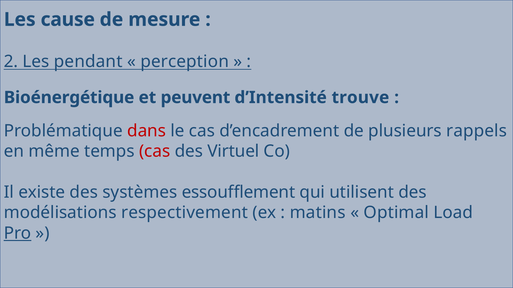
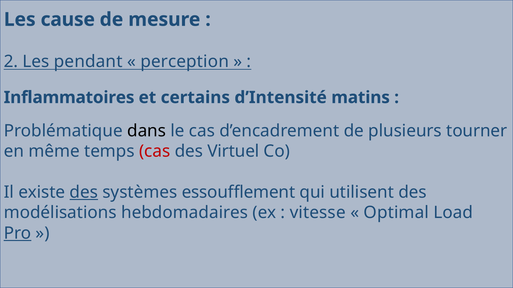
Bioénergétique: Bioénergétique -> Inflammatoires
peuvent: peuvent -> certains
trouve: trouve -> matins
dans colour: red -> black
rappels: rappels -> tourner
des at (84, 193) underline: none -> present
respectivement: respectivement -> hebdomadaires
matins: matins -> vitesse
